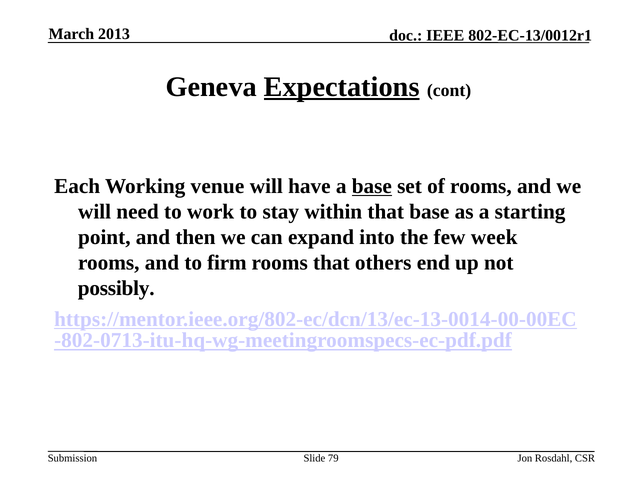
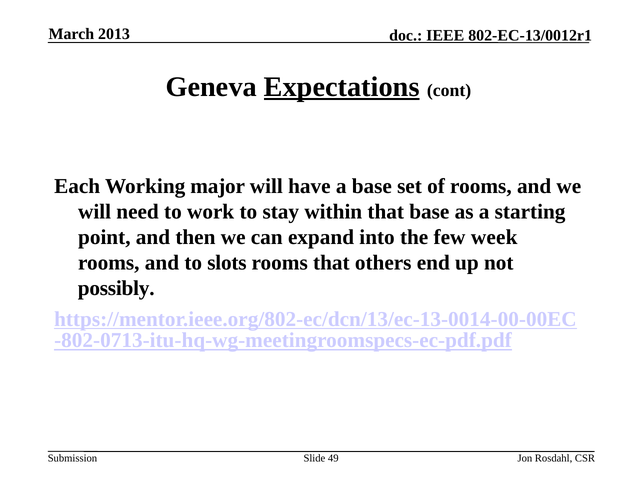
venue: venue -> major
base at (372, 186) underline: present -> none
firm: firm -> slots
79: 79 -> 49
